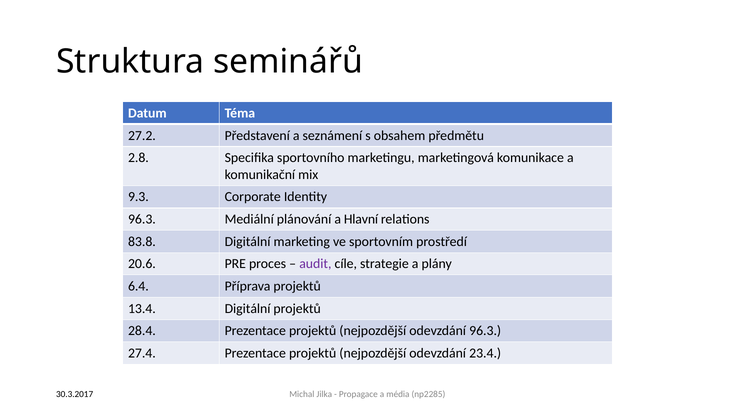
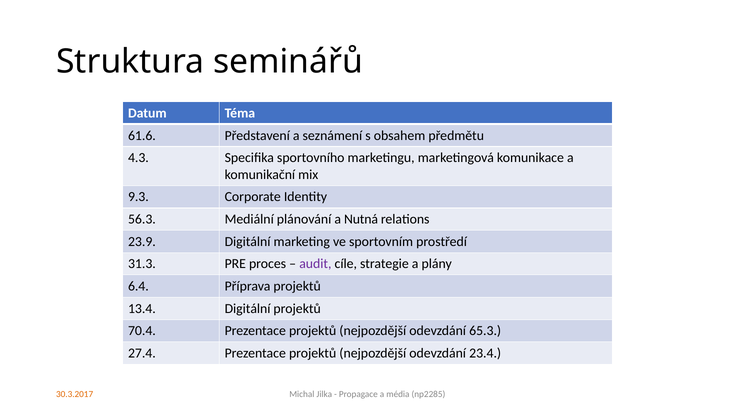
27.2: 27.2 -> 61.6
2.8: 2.8 -> 4.3
96.3 at (142, 219): 96.3 -> 56.3
Hlavní: Hlavní -> Nutná
83.8: 83.8 -> 23.9
20.6: 20.6 -> 31.3
28.4: 28.4 -> 70.4
odevzdání 96.3: 96.3 -> 65.3
30.3.2017 colour: black -> orange
